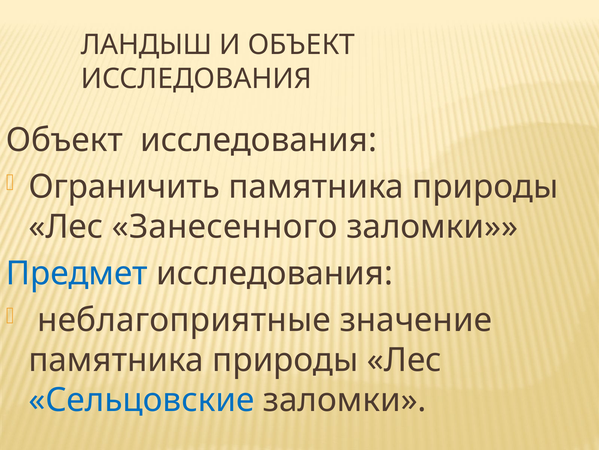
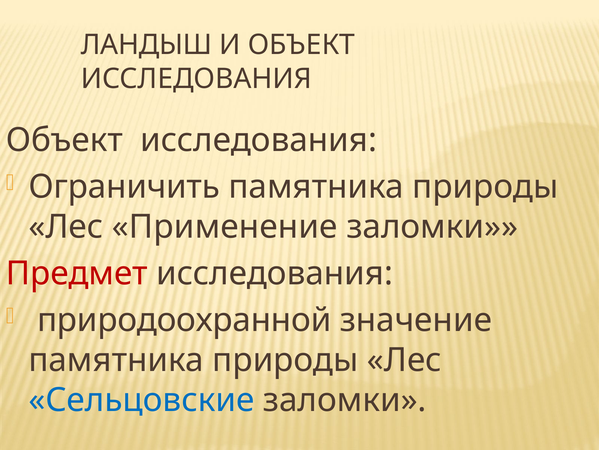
Занесенного: Занесенного -> Применение
Предмет colour: blue -> red
неблагоприятные: неблагоприятные -> природоохранной
